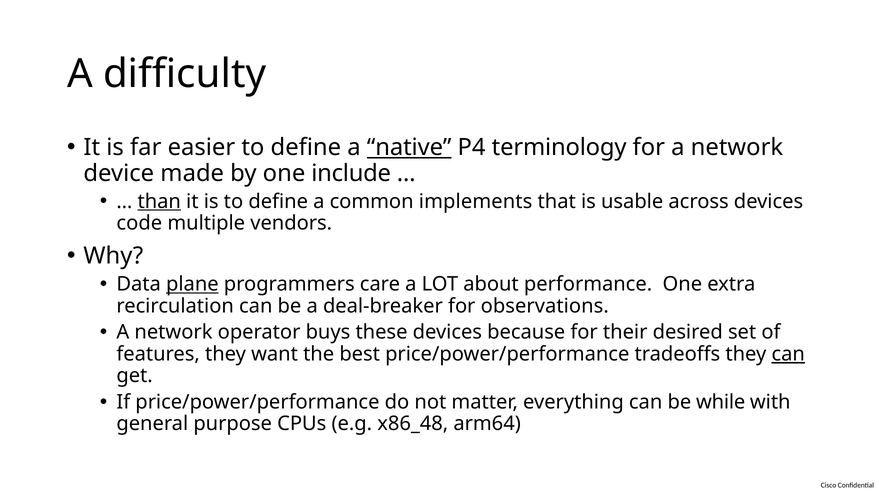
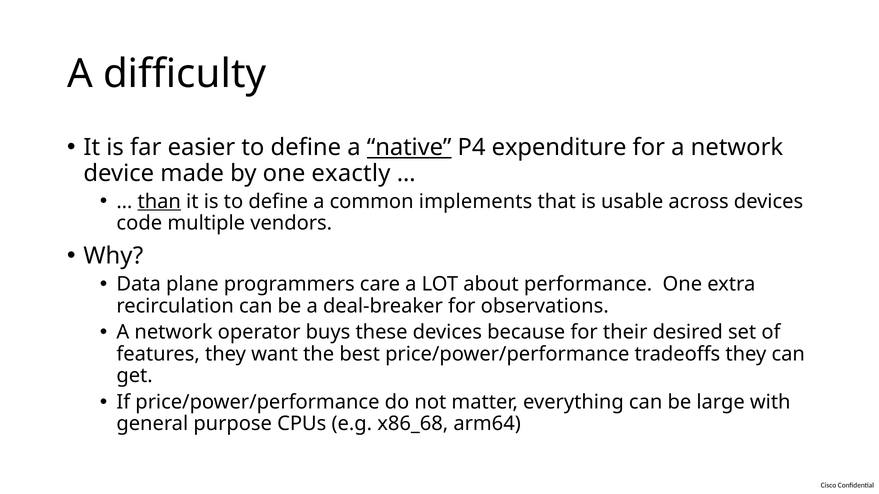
terminology: terminology -> expenditure
include: include -> exactly
plane underline: present -> none
can at (788, 354) underline: present -> none
while: while -> large
x86_48: x86_48 -> x86_68
